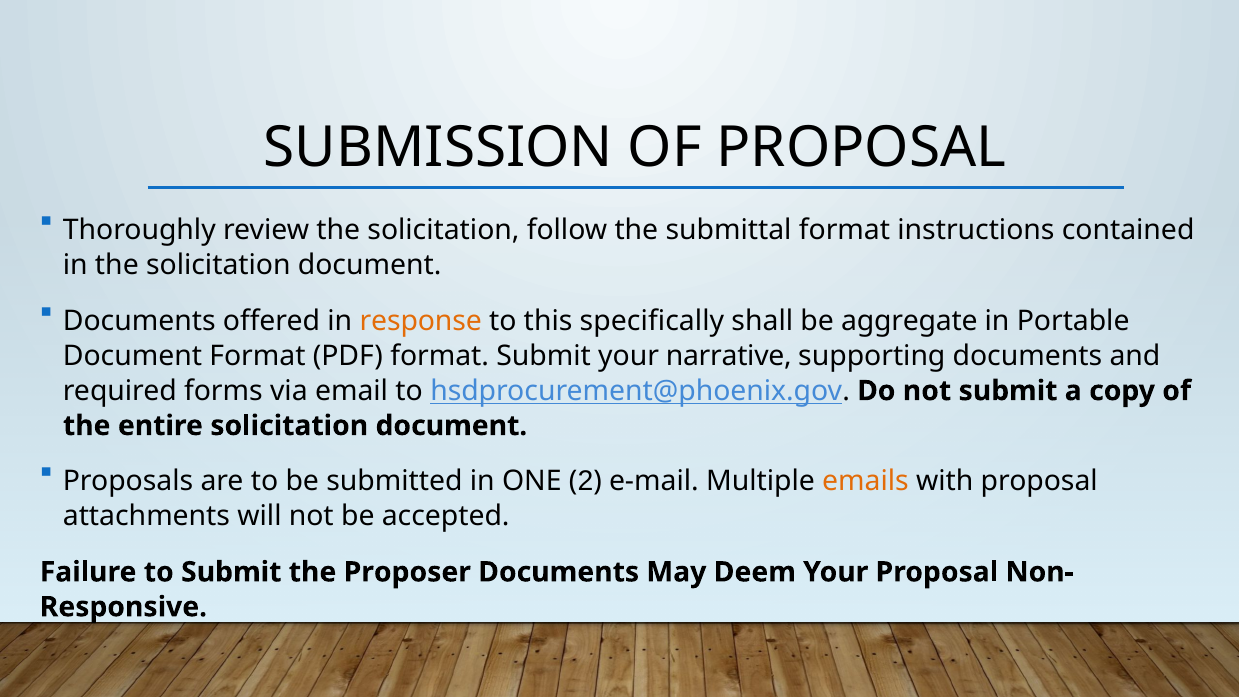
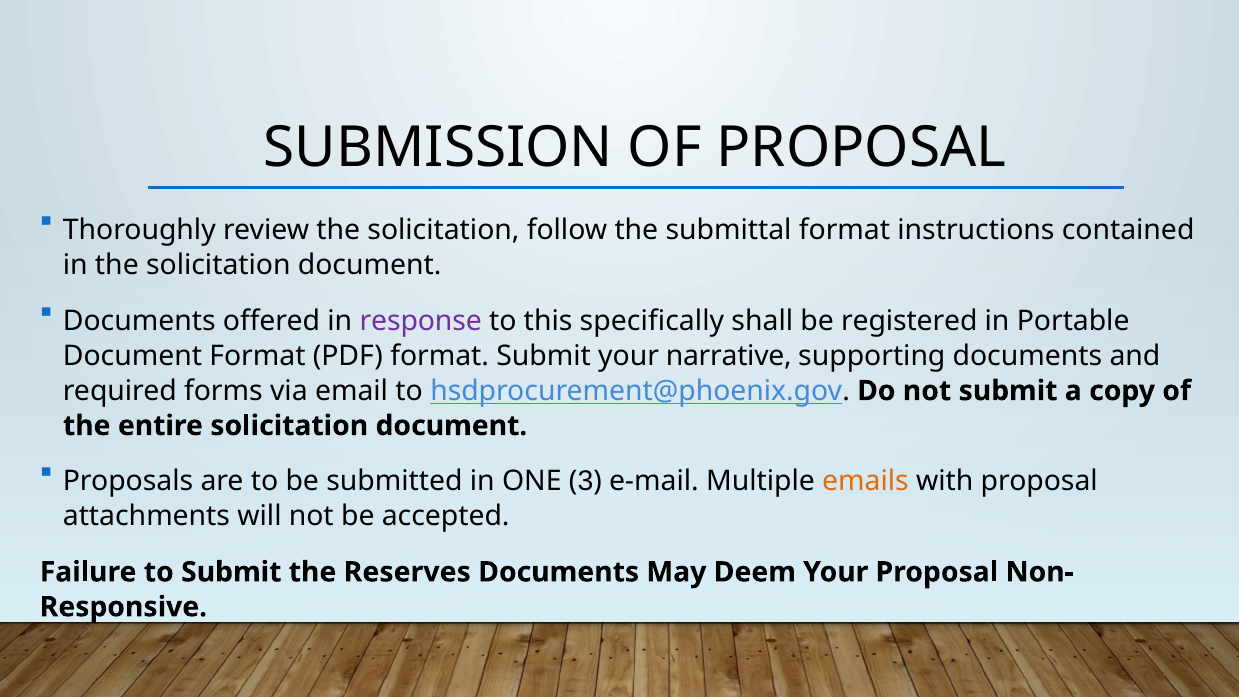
response colour: orange -> purple
aggregate: aggregate -> registered
2: 2 -> 3
Proposer: Proposer -> Reserves
